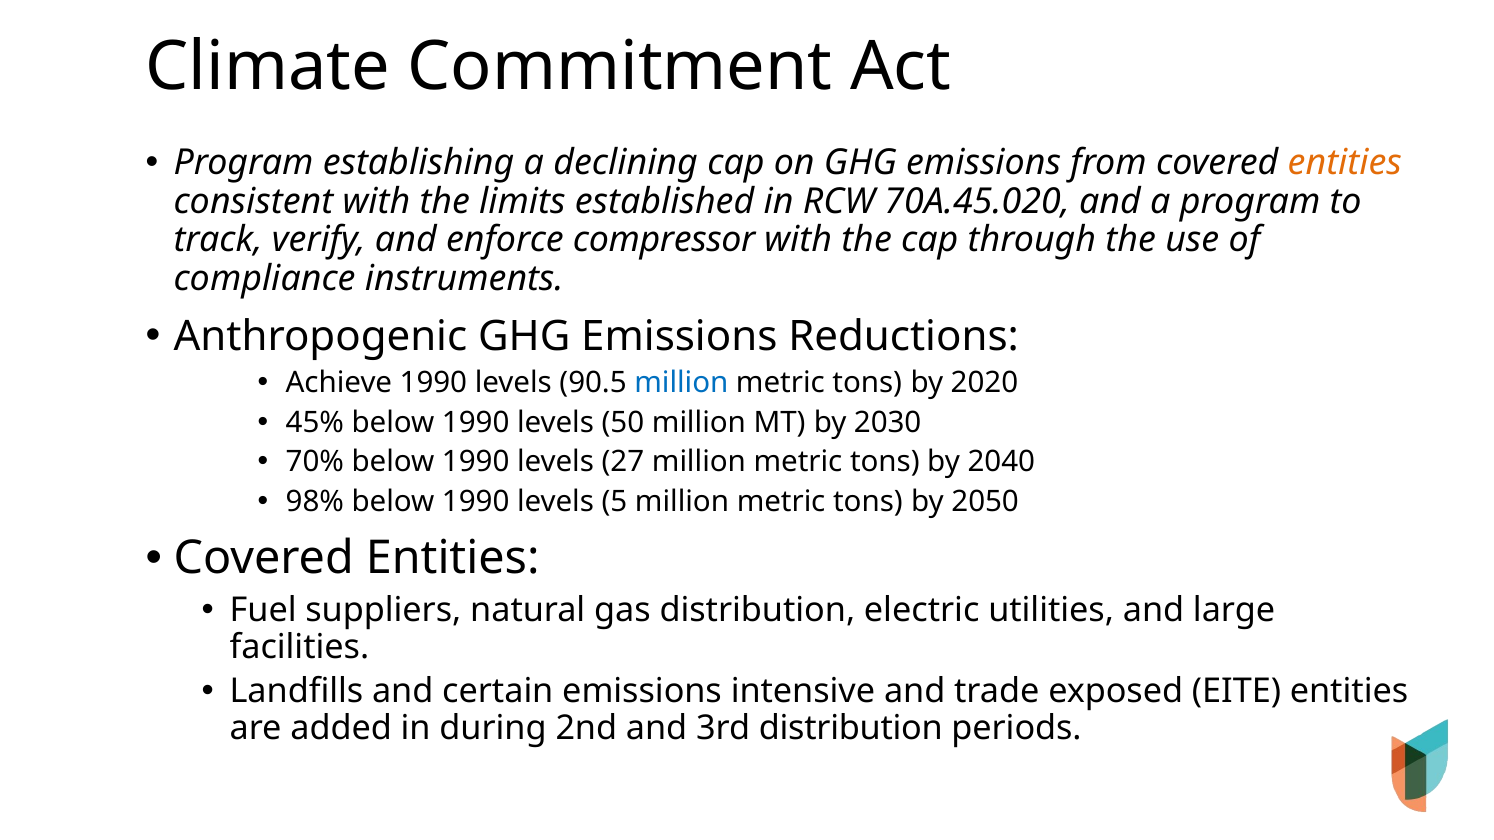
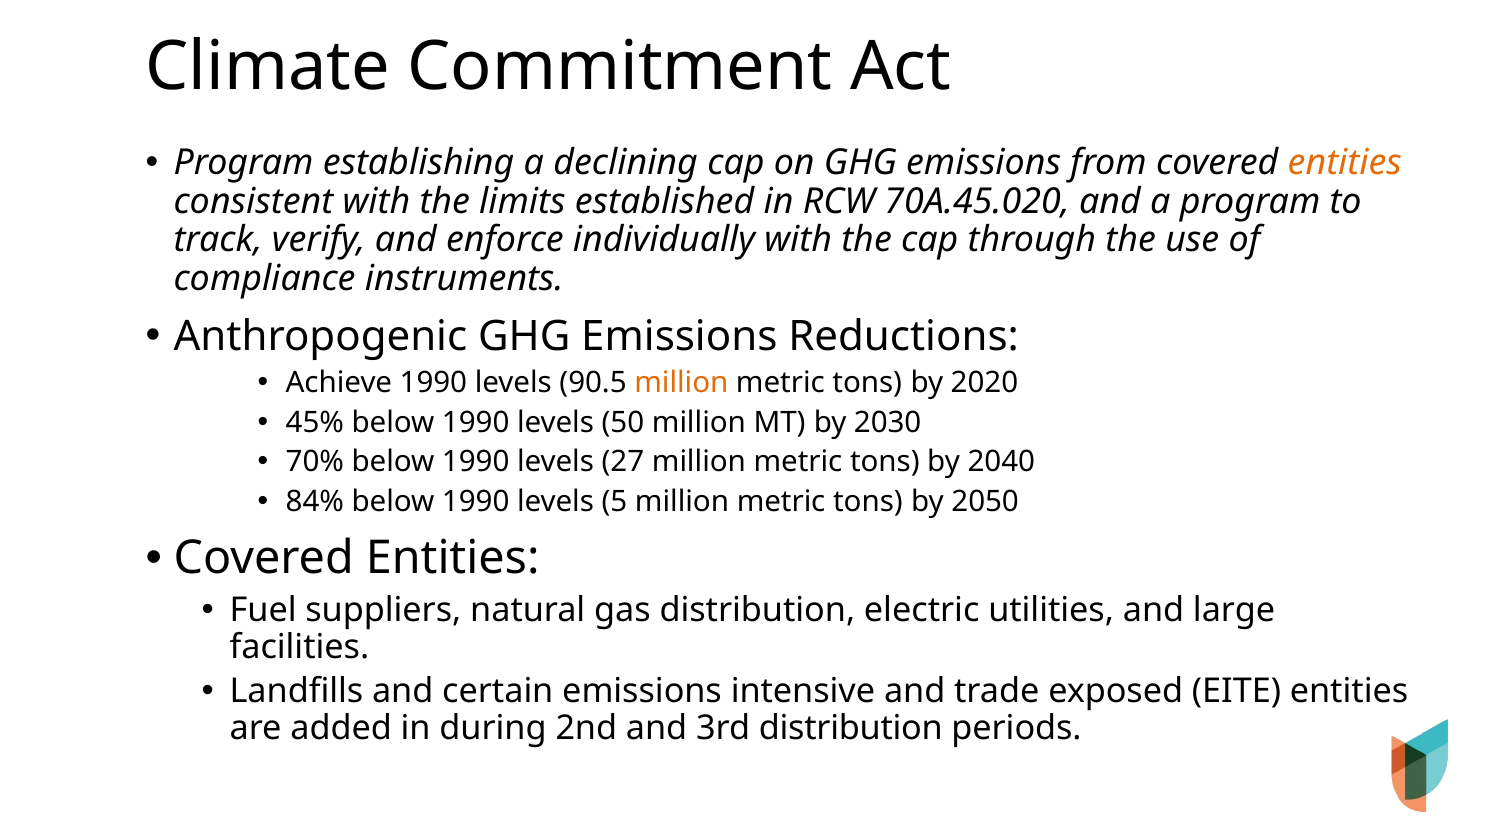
compressor: compressor -> individually
million at (681, 383) colour: blue -> orange
98%: 98% -> 84%
